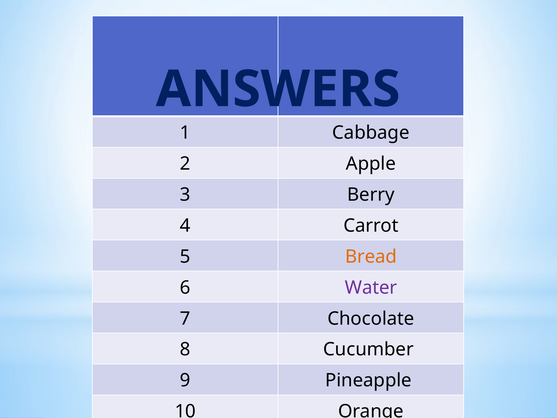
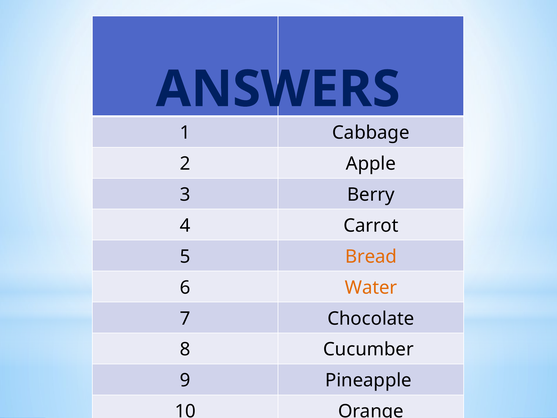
Water colour: purple -> orange
